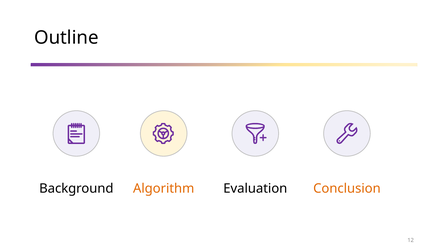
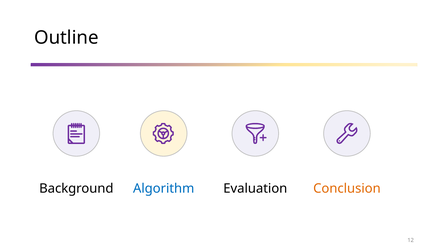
Algorithm colour: orange -> blue
